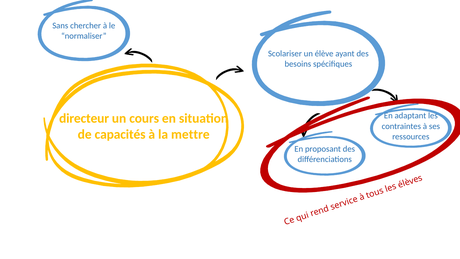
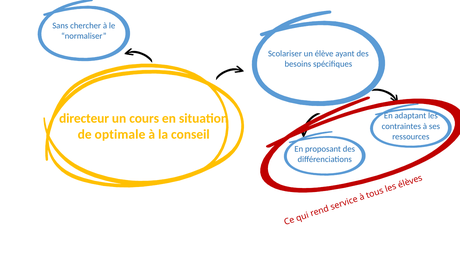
capacités: capacités -> optimale
mettre: mettre -> conseil
